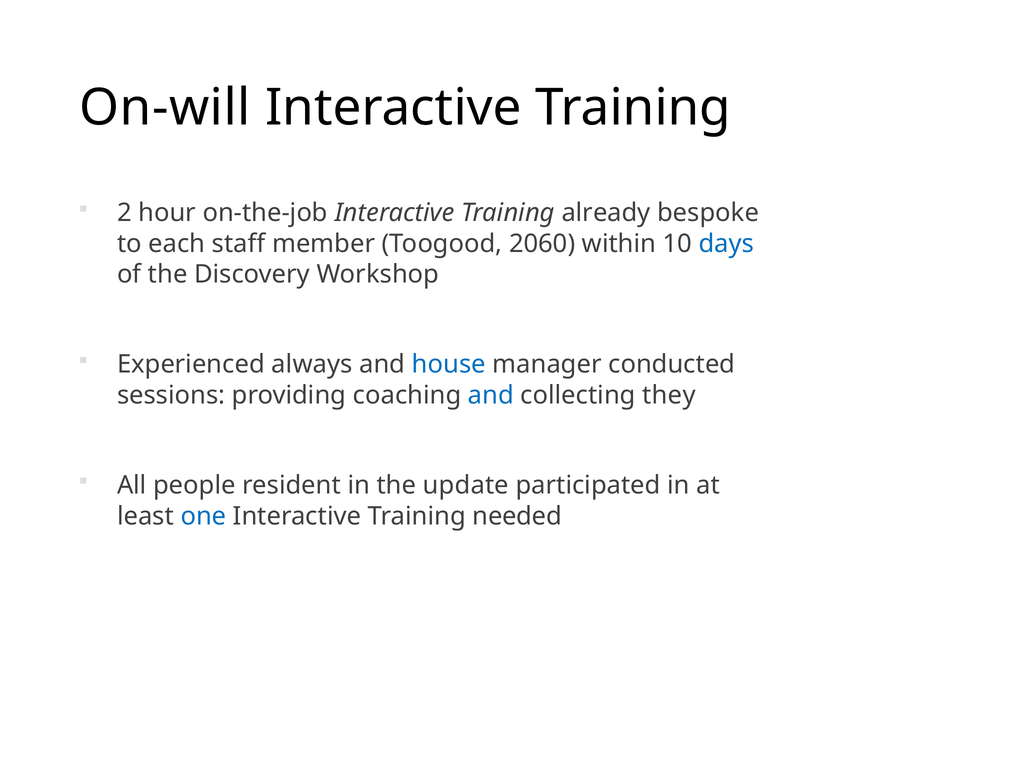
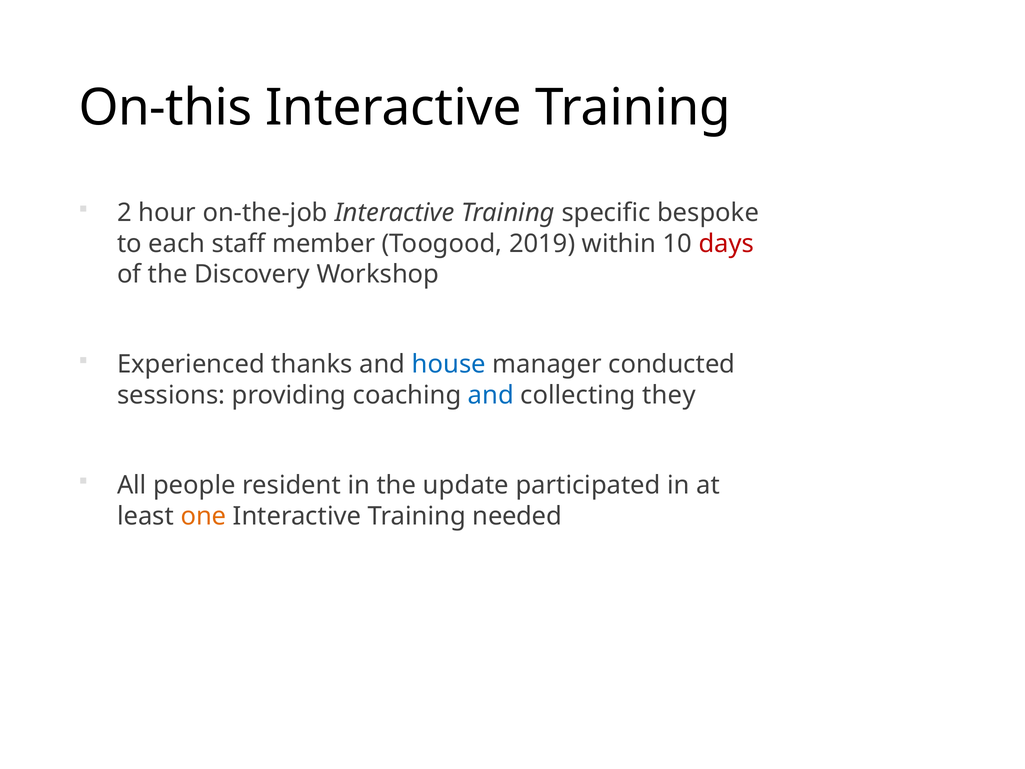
On-will: On-will -> On-this
already: already -> specific
2060: 2060 -> 2019
days colour: blue -> red
always: always -> thanks
one colour: blue -> orange
